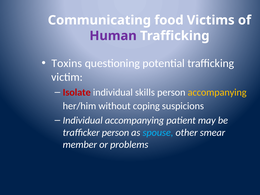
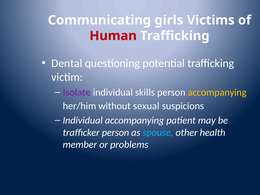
food: food -> girls
Human colour: purple -> red
Toxins: Toxins -> Dental
Isolate colour: red -> purple
coping: coping -> sexual
smear: smear -> health
